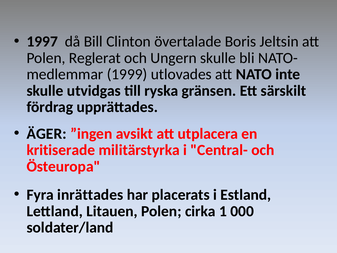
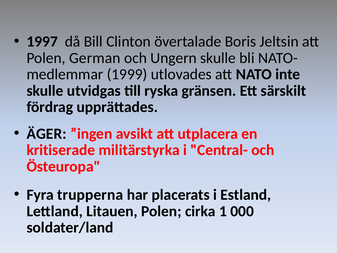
Reglerat: Reglerat -> German
inrättades: inrättades -> trupperna
